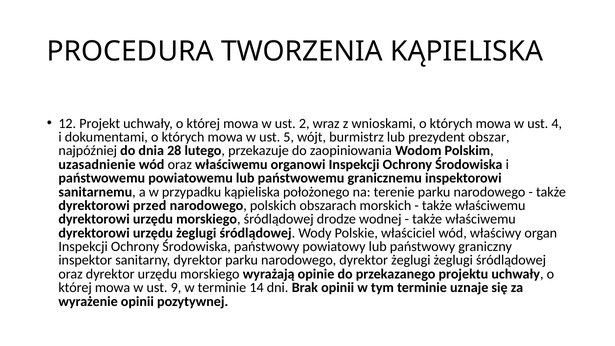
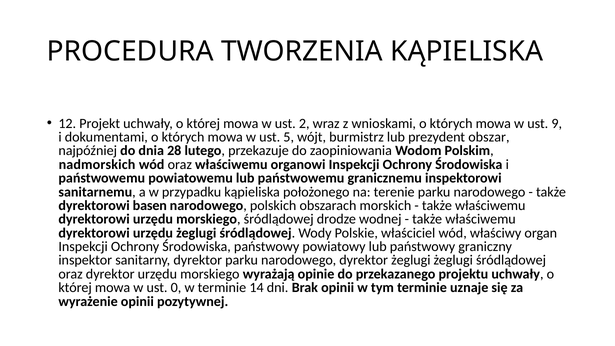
4: 4 -> 9
uzasadnienie: uzasadnienie -> nadmorskich
przed: przed -> basen
9: 9 -> 0
